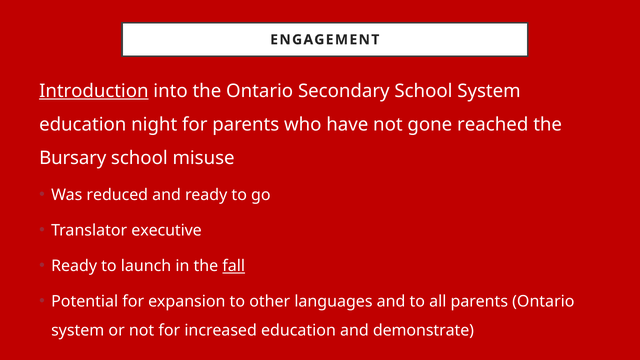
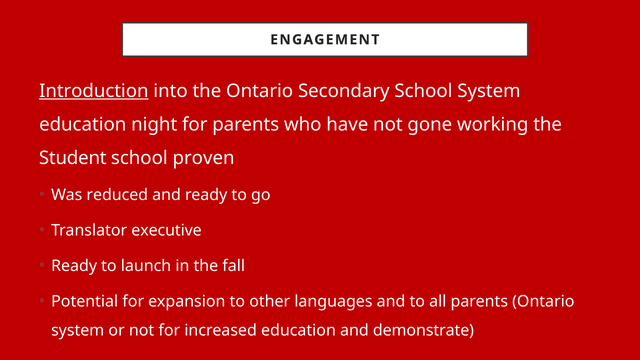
reached: reached -> working
Bursary: Bursary -> Student
misuse: misuse -> proven
fall underline: present -> none
